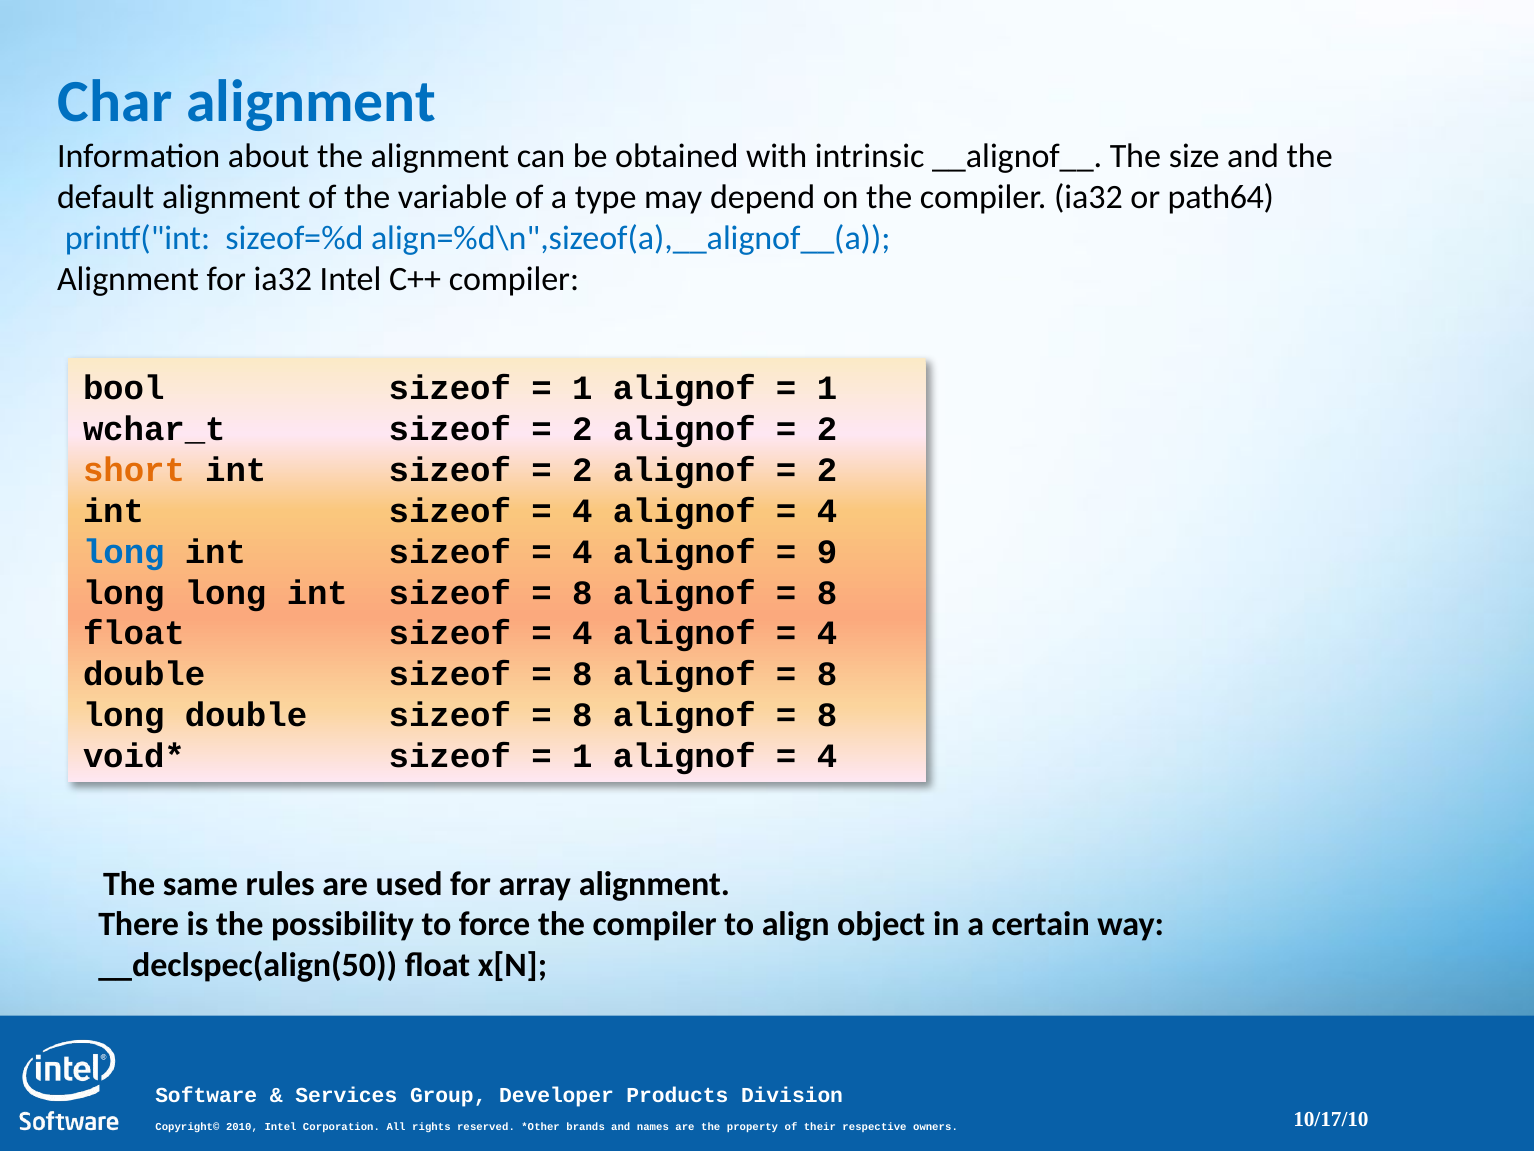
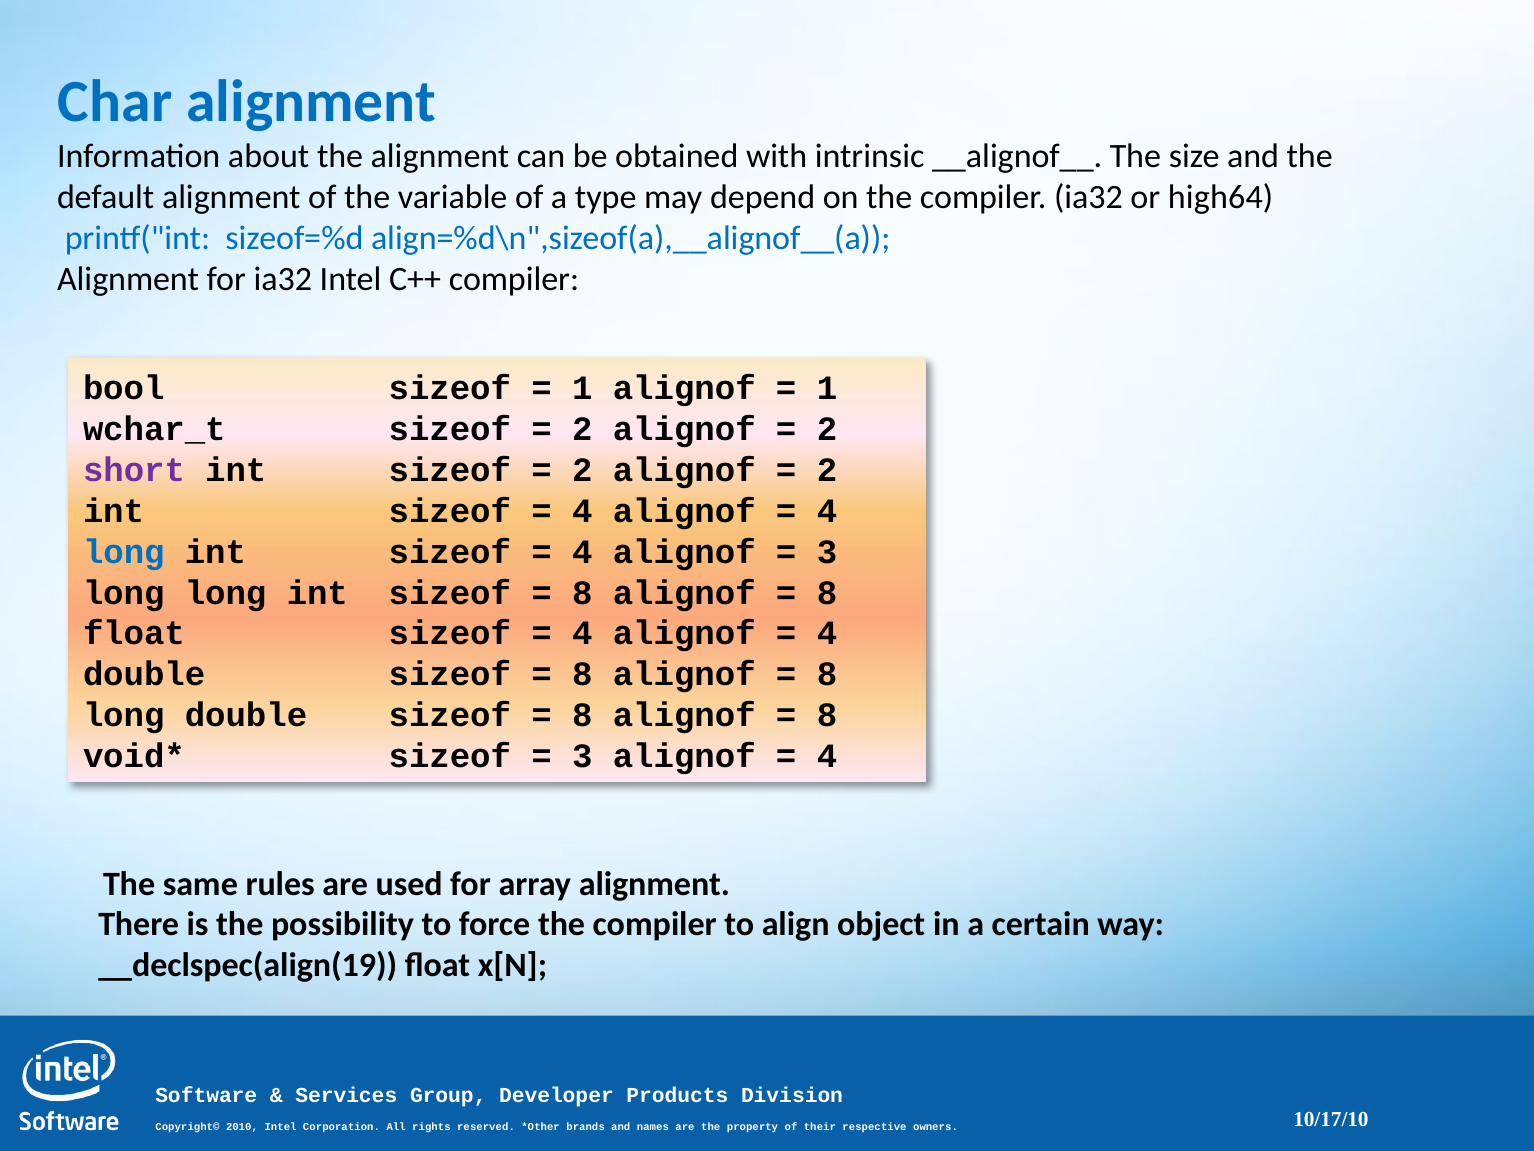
path64: path64 -> high64
short colour: orange -> purple
9 at (827, 552): 9 -> 3
1 at (582, 756): 1 -> 3
__declspec(align(50: __declspec(align(50 -> __declspec(align(19
